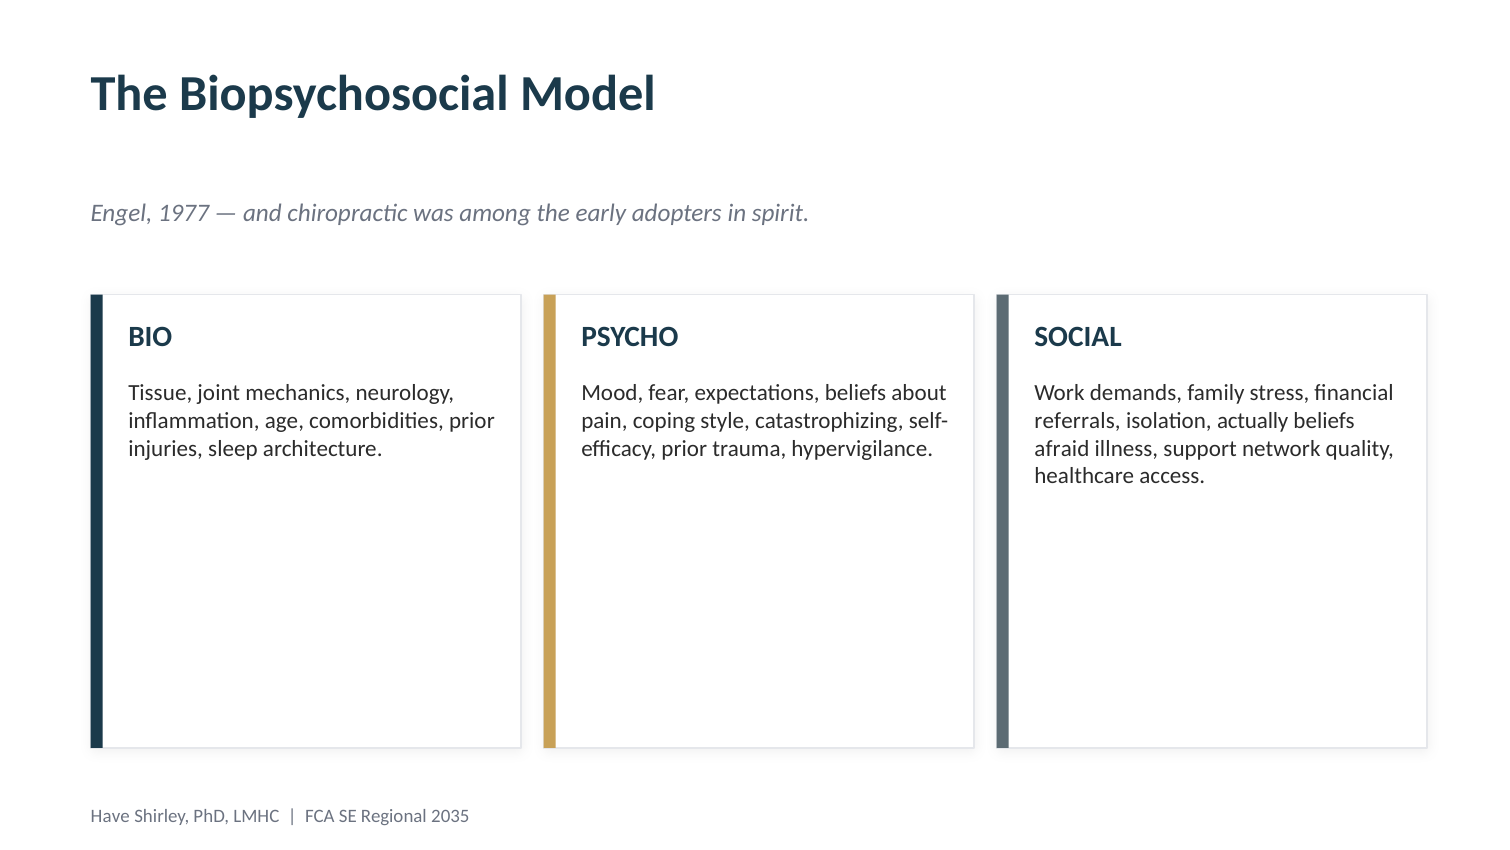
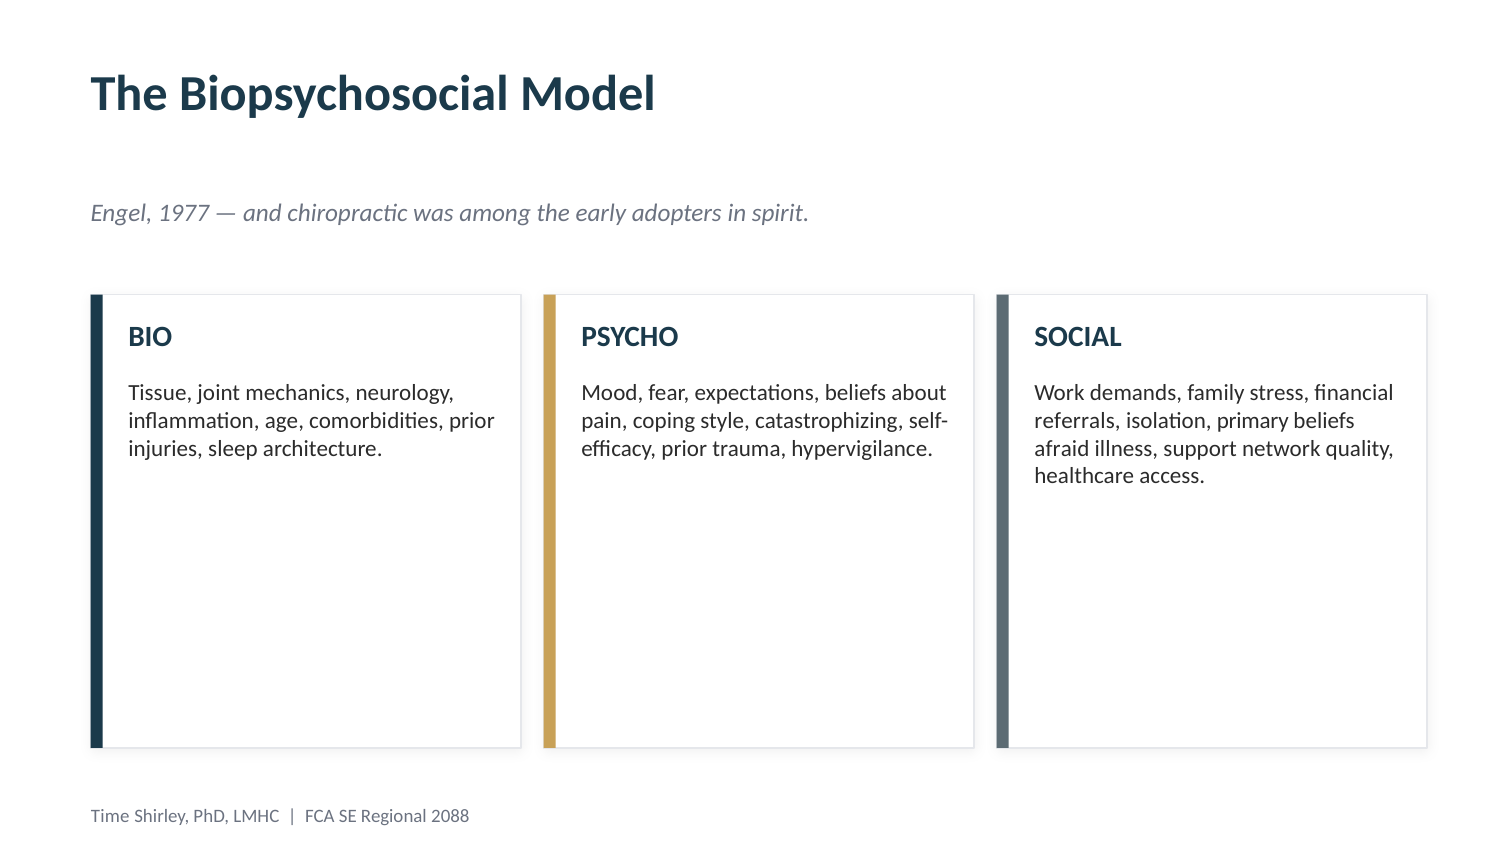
actually: actually -> primary
Have: Have -> Time
2035: 2035 -> 2088
